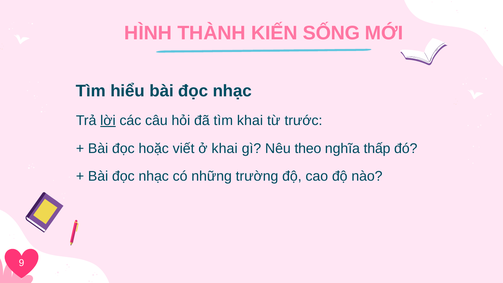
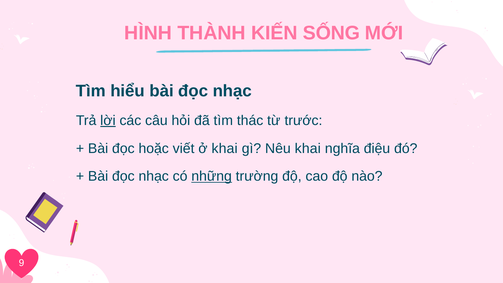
tìm khai: khai -> thác
Nêu theo: theo -> khai
thấp: thấp -> điệu
những underline: none -> present
